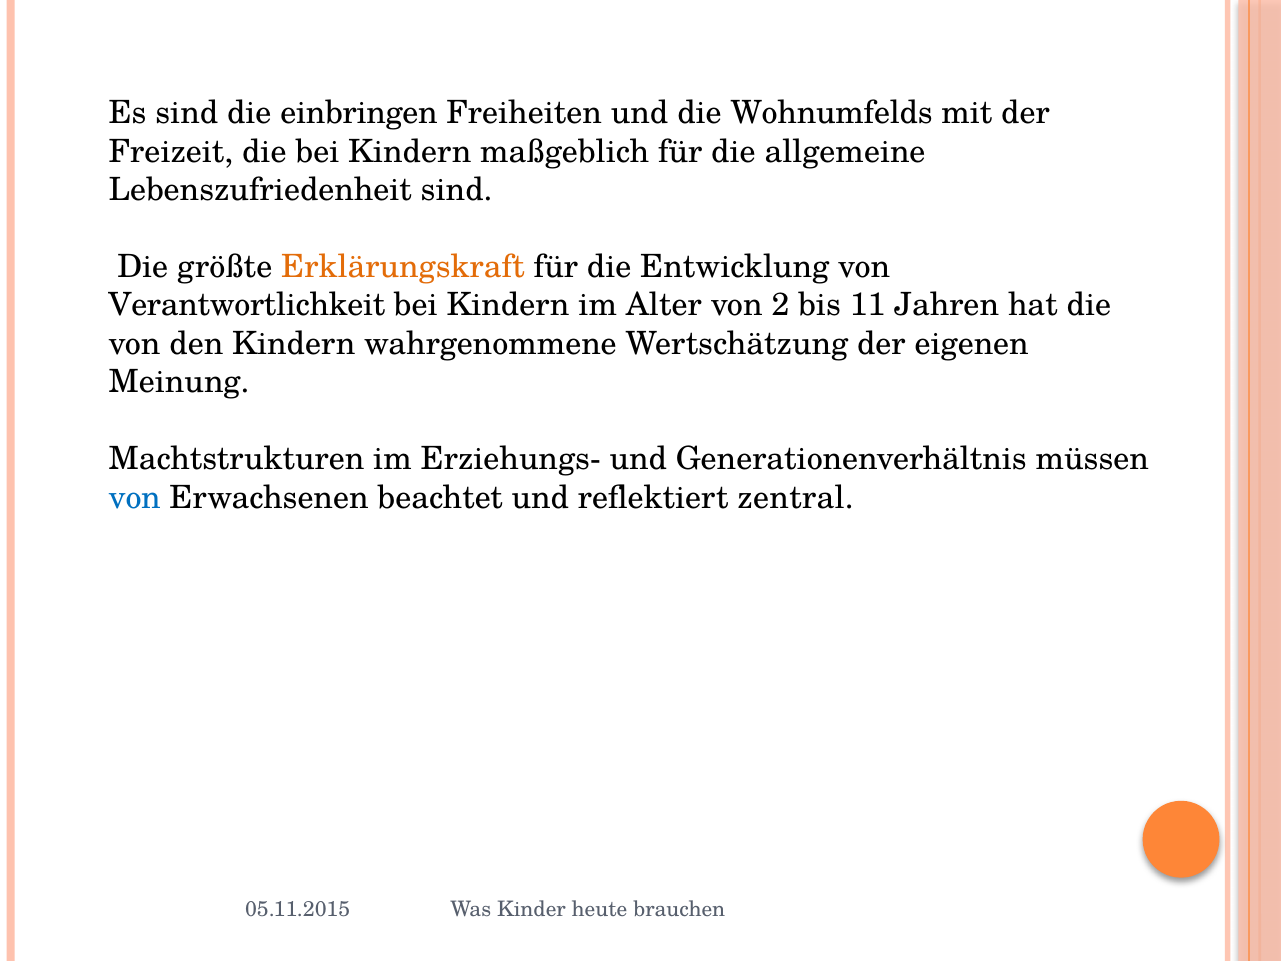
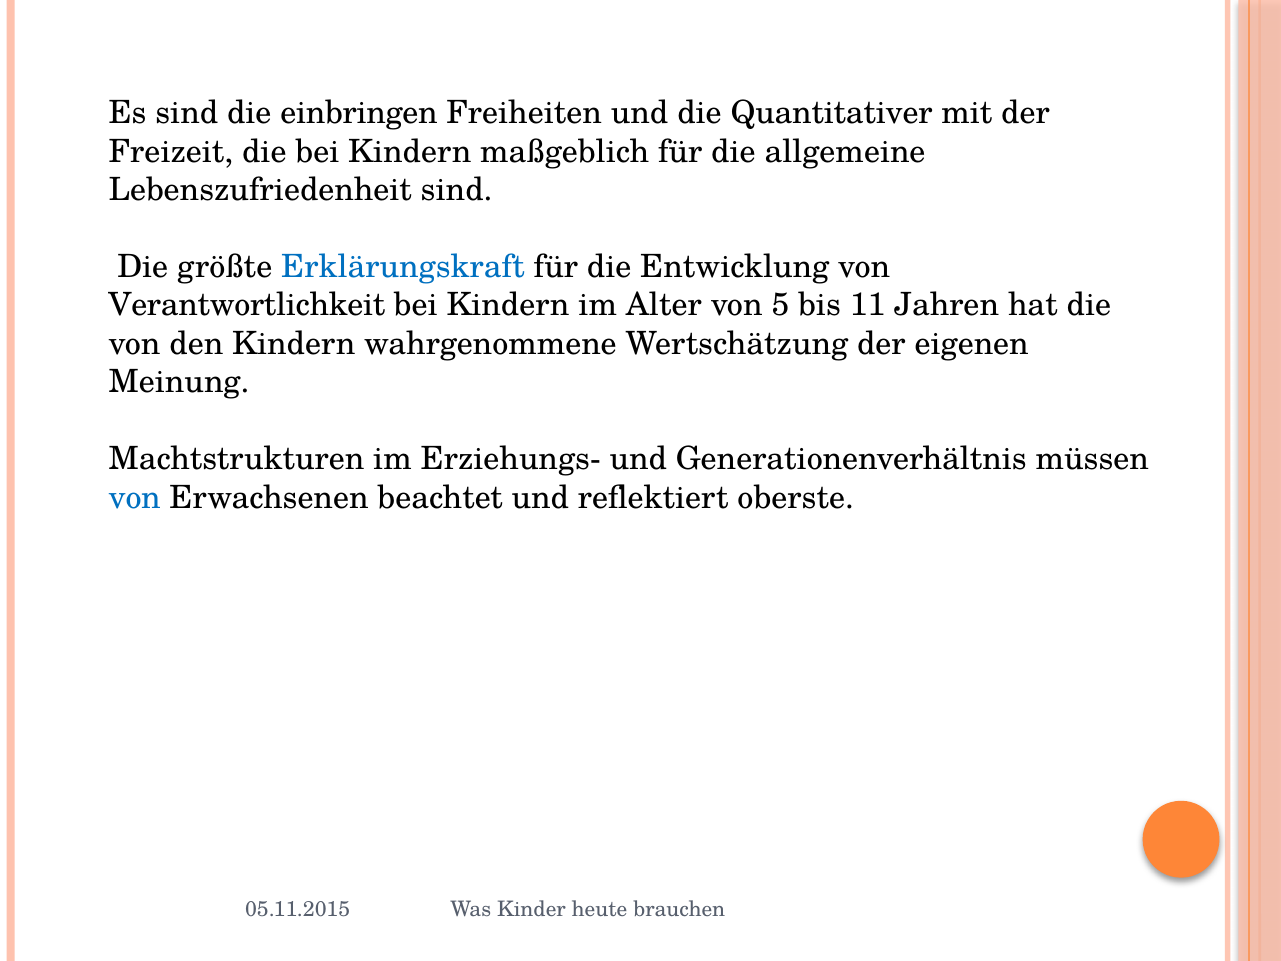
Wohnumfelds: Wohnumfelds -> Quantitativer
Erklärungskraft colour: orange -> blue
2: 2 -> 5
zentral: zentral -> oberste
